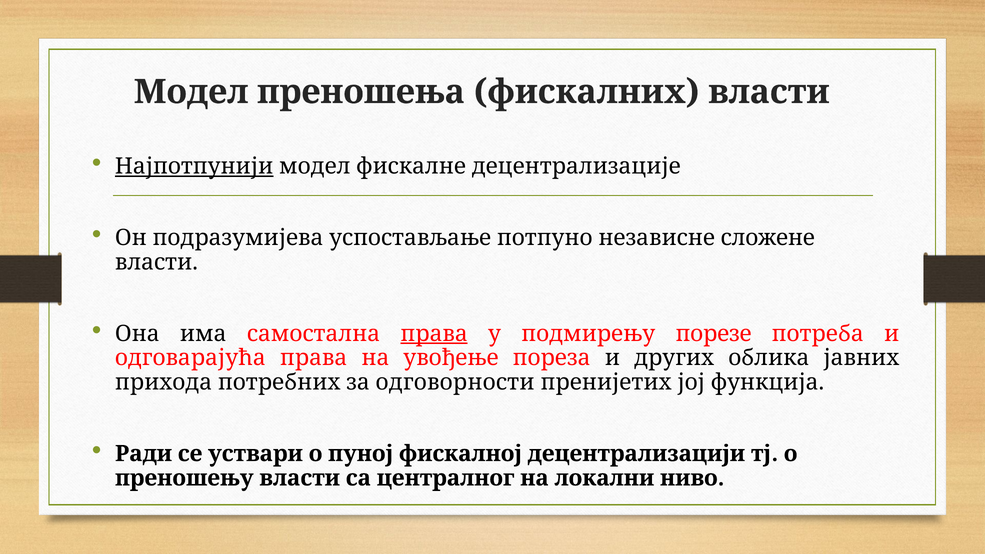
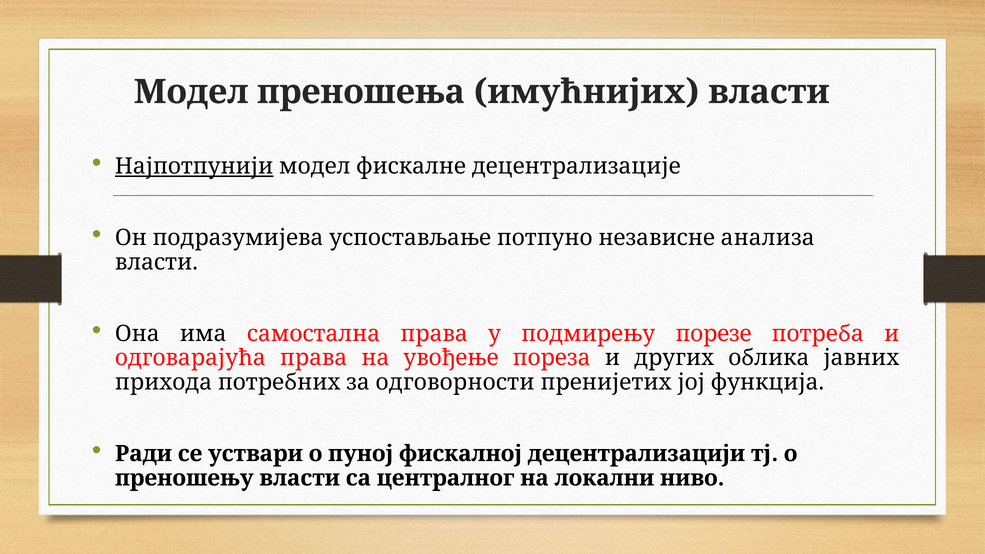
фискалних: фискалних -> имућнијих
сложене: сложене -> анализа
права at (434, 334) underline: present -> none
